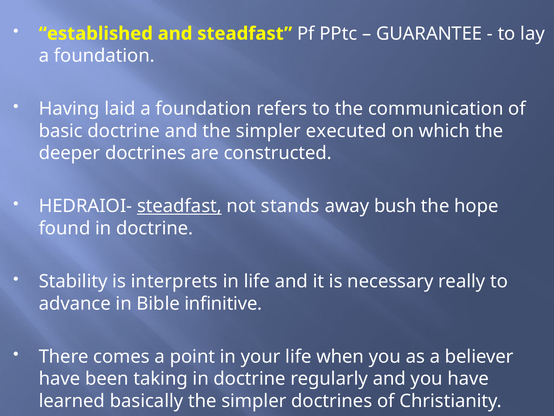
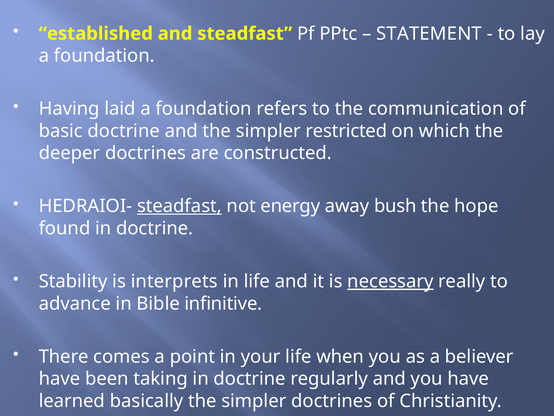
GUARANTEE: GUARANTEE -> STATEMENT
executed: executed -> restricted
stands: stands -> energy
necessary underline: none -> present
